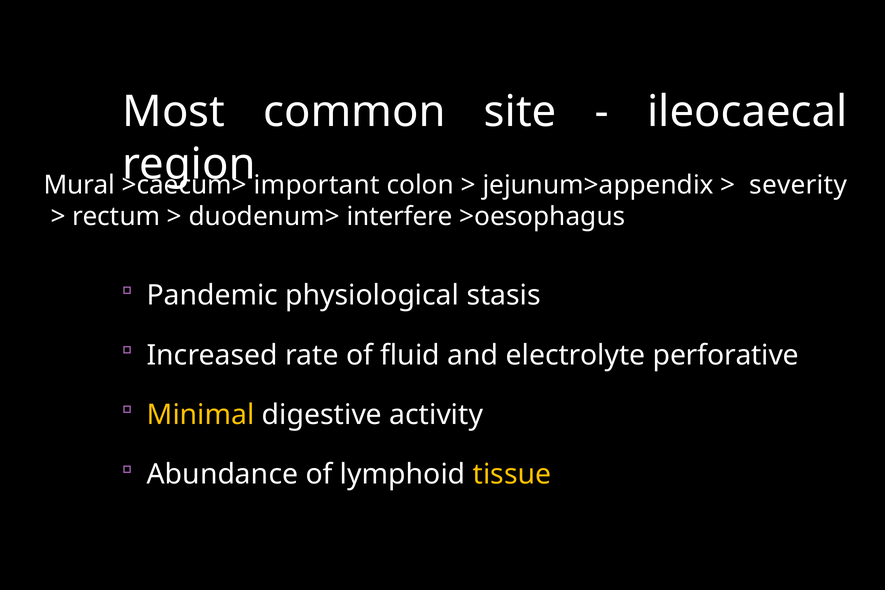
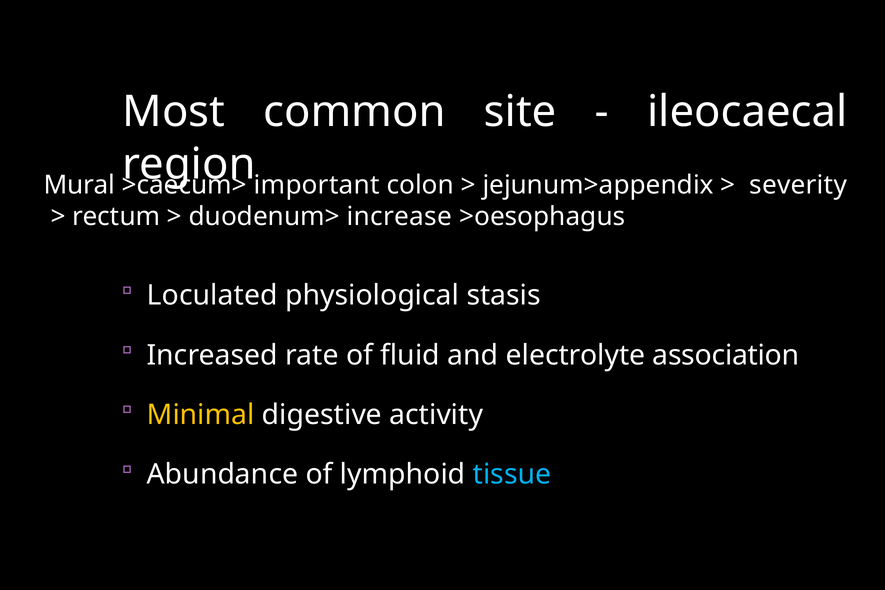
interfere: interfere -> increase
Pandemic: Pandemic -> Loculated
perforative: perforative -> association
tissue colour: yellow -> light blue
